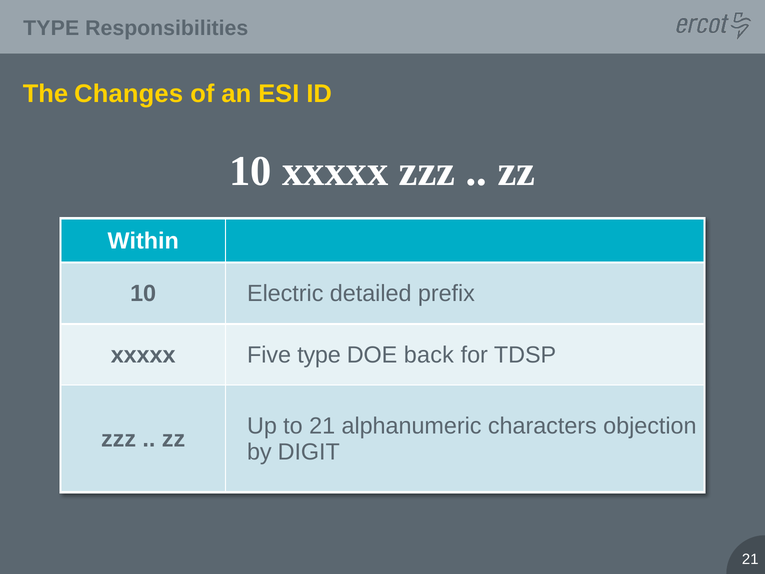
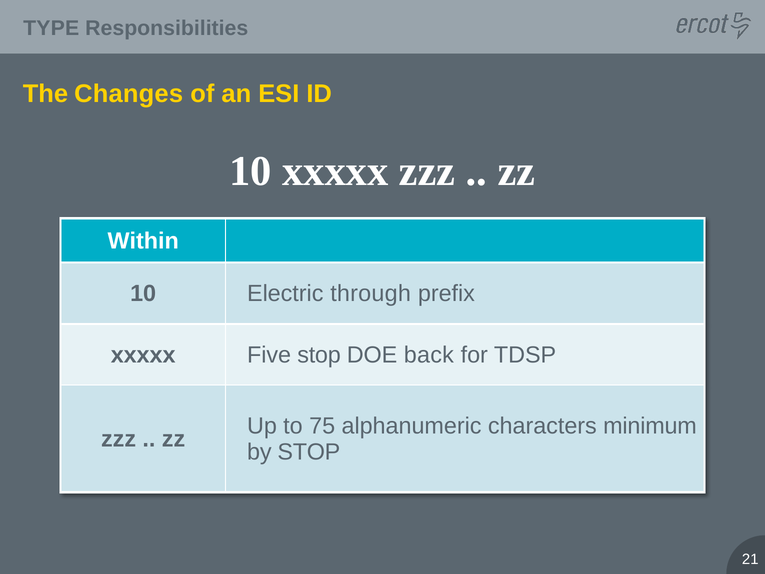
detailed: detailed -> through
Five type: type -> stop
to 21: 21 -> 75
objection: objection -> minimum
by DIGIT: DIGIT -> STOP
